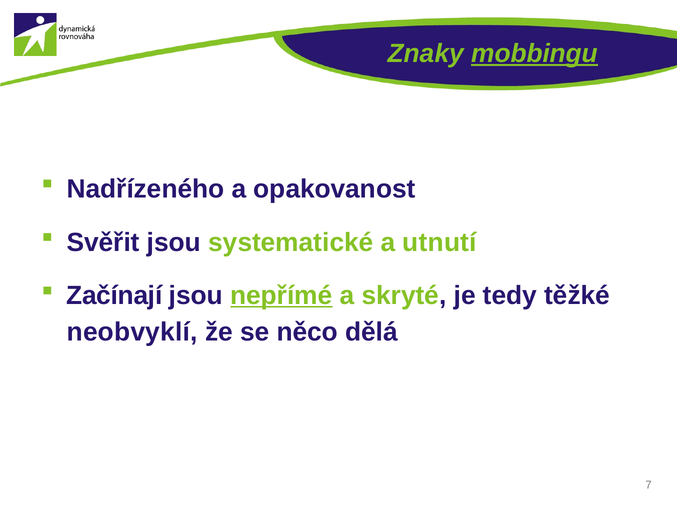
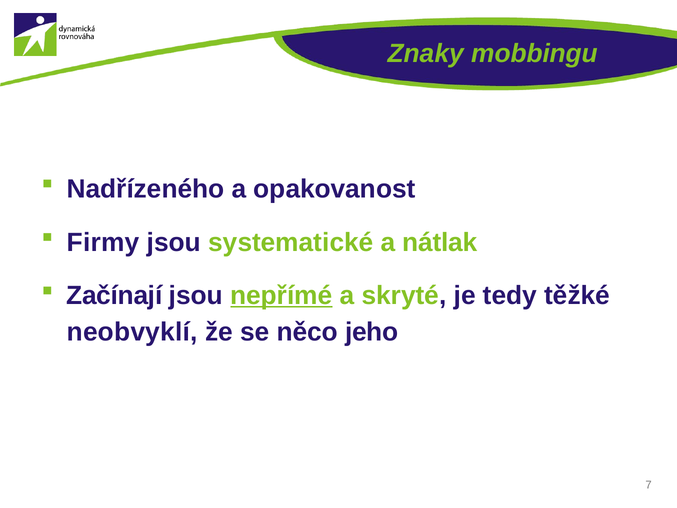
mobbingu underline: present -> none
Svěřit: Svěřit -> Firmy
utnutí: utnutí -> nátlak
dělá: dělá -> jeho
